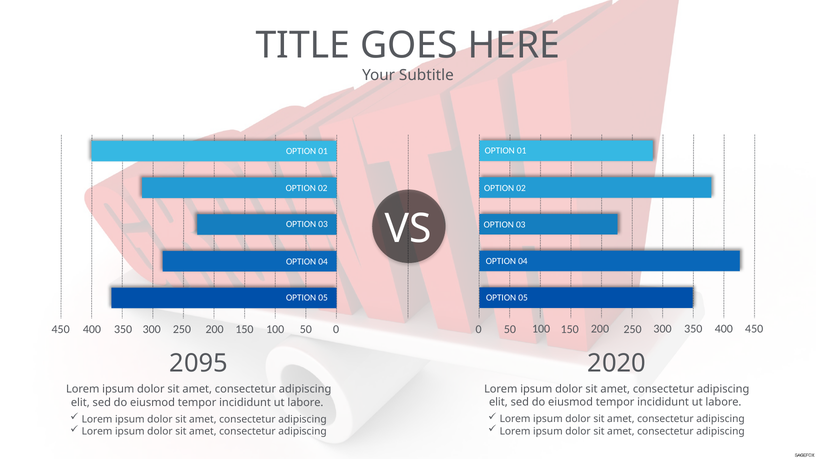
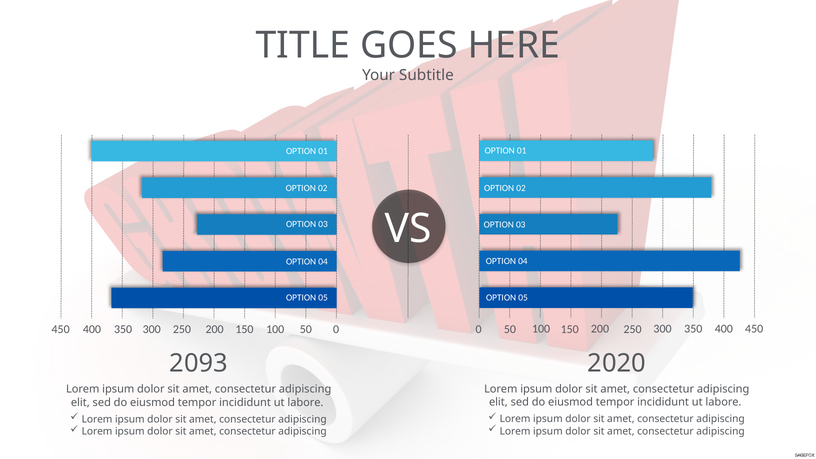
2095: 2095 -> 2093
